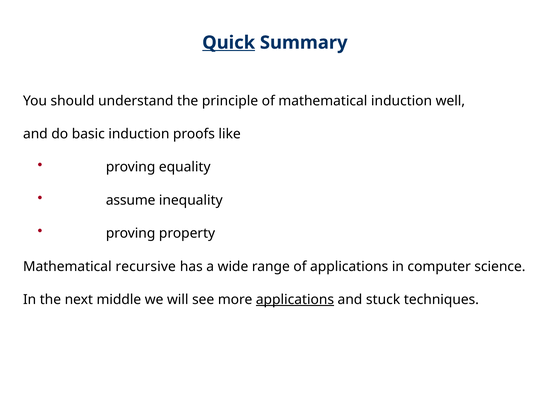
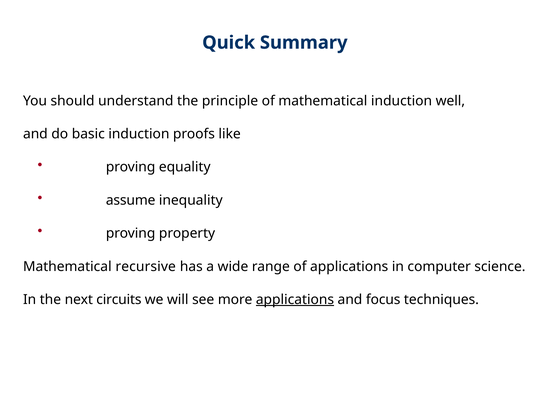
Quick underline: present -> none
middle: middle -> circuits
stuck: stuck -> focus
